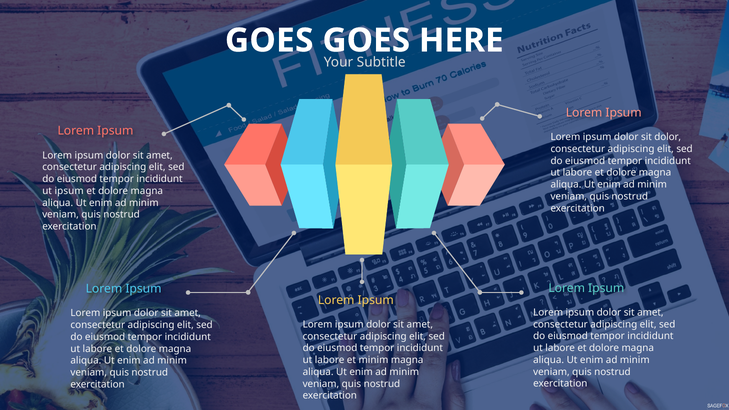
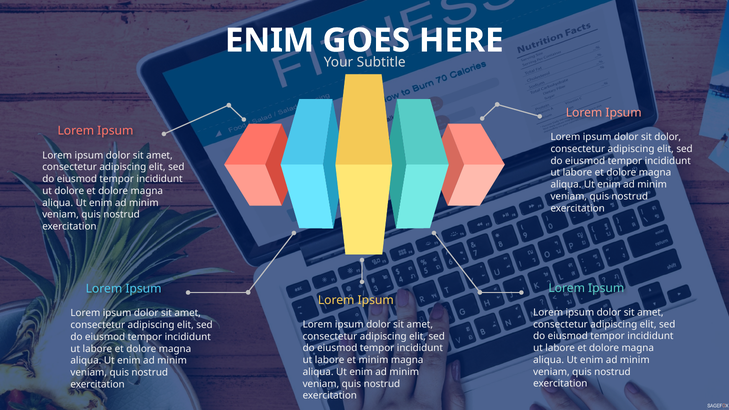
GOES at (269, 40): GOES -> ENIM
ut ipsum: ipsum -> dolore
